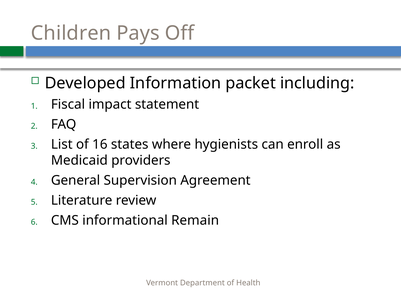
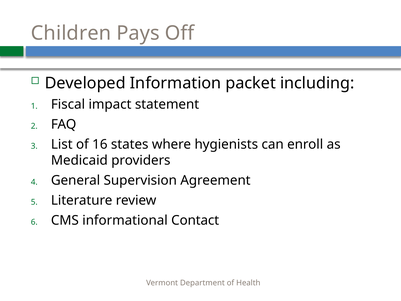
Remain: Remain -> Contact
